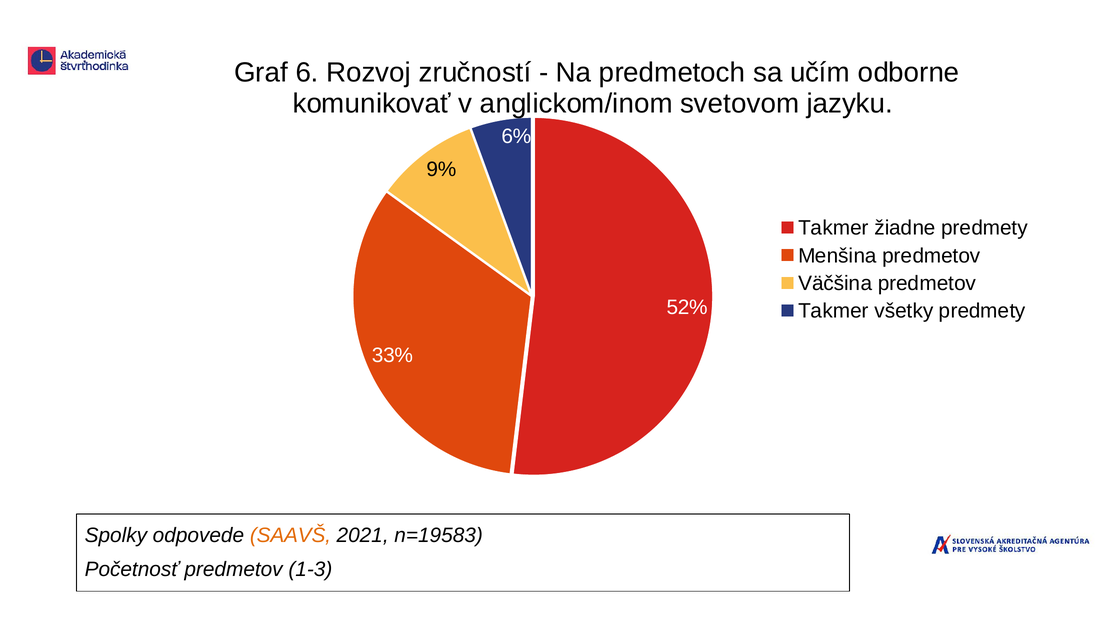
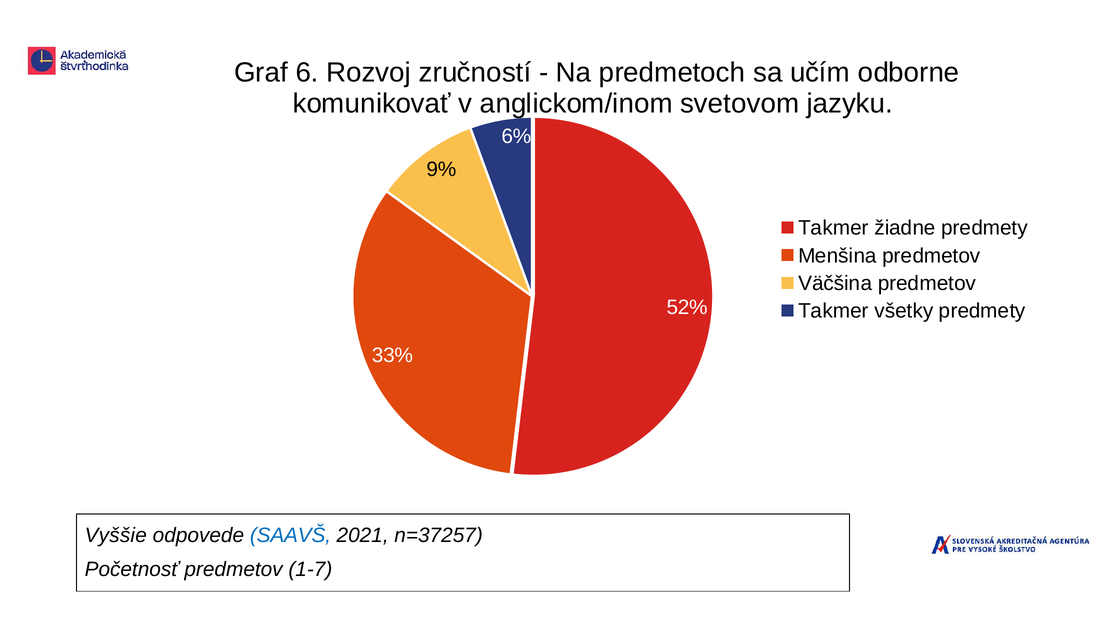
Spolky: Spolky -> Vyššie
SAAVŠ colour: orange -> blue
n=19583: n=19583 -> n=37257
1-3: 1-3 -> 1-7
